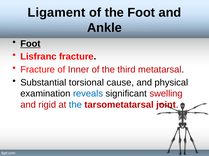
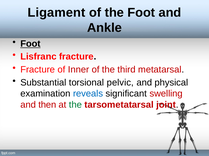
cause: cause -> pelvic
rigid: rigid -> then
the at (75, 105) colour: blue -> green
